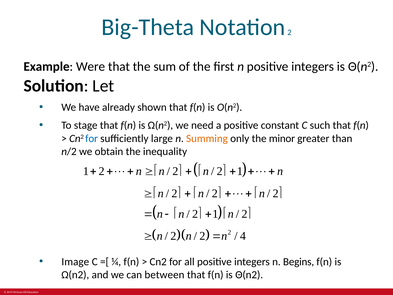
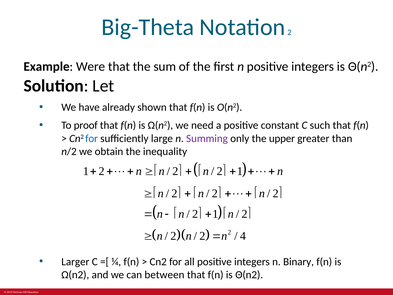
stage: stage -> proof
Summing colour: orange -> purple
minor: minor -> upper
Image: Image -> Larger
Begins: Begins -> Binary
